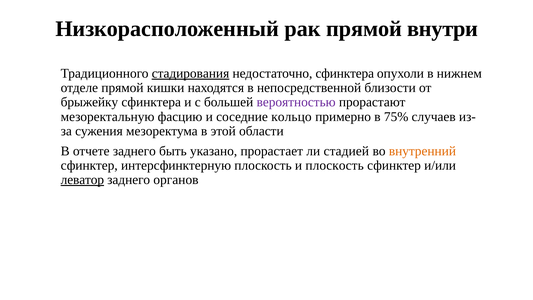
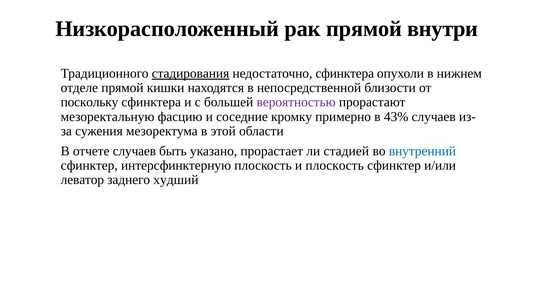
брыжейку: брыжейку -> поскольку
кольцо: кольцо -> кромку
75%: 75% -> 43%
отчете заднего: заднего -> случаев
внутренний colour: orange -> blue
леватор underline: present -> none
органов: органов -> худший
